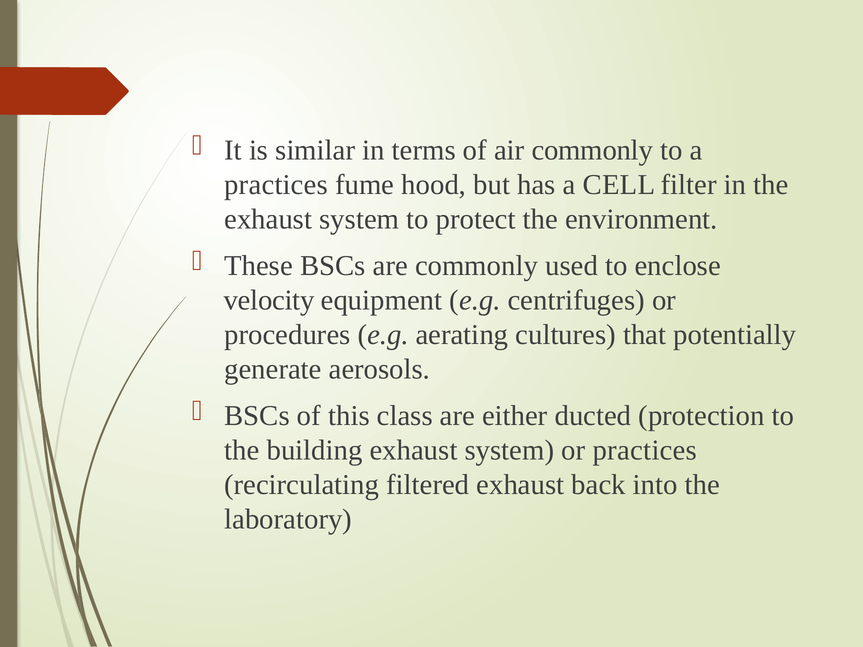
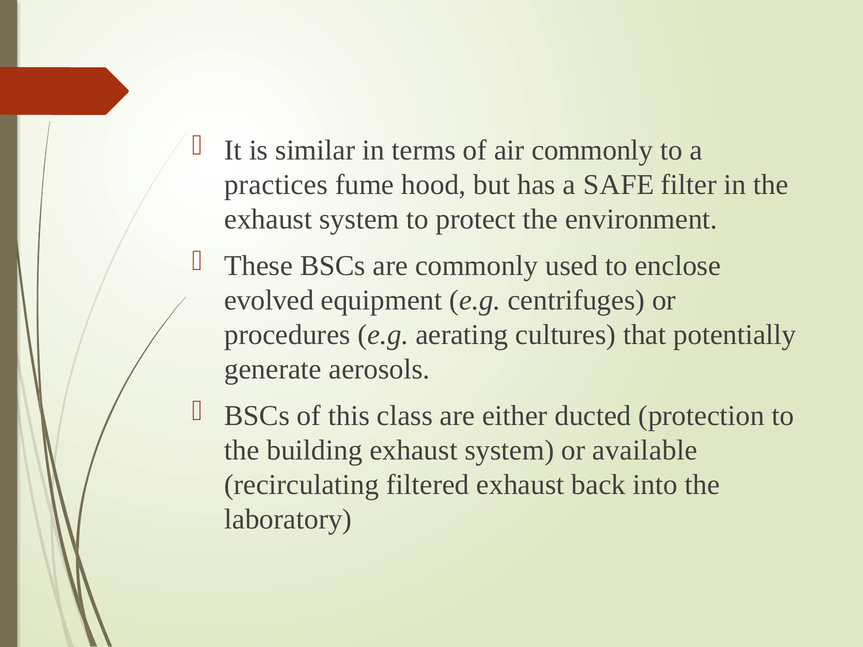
CELL: CELL -> SAFE
velocity: velocity -> evolved
or practices: practices -> available
